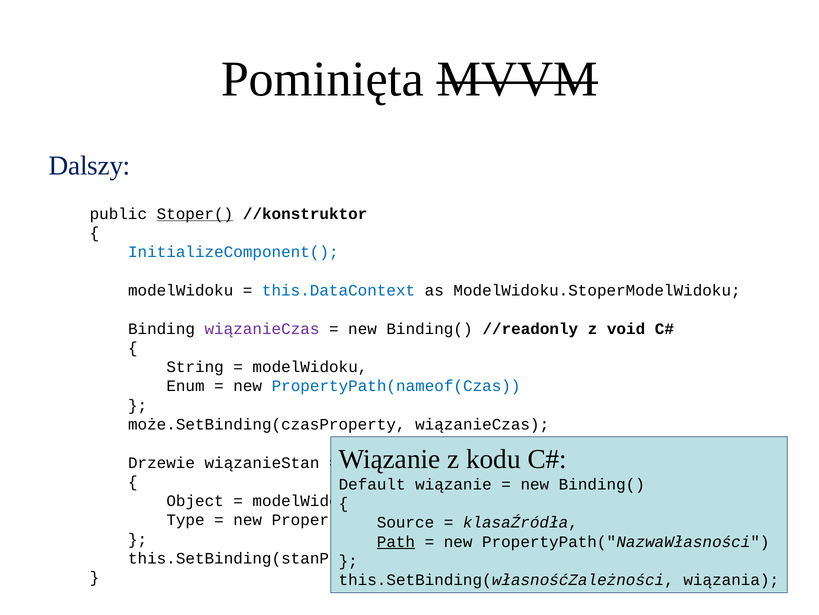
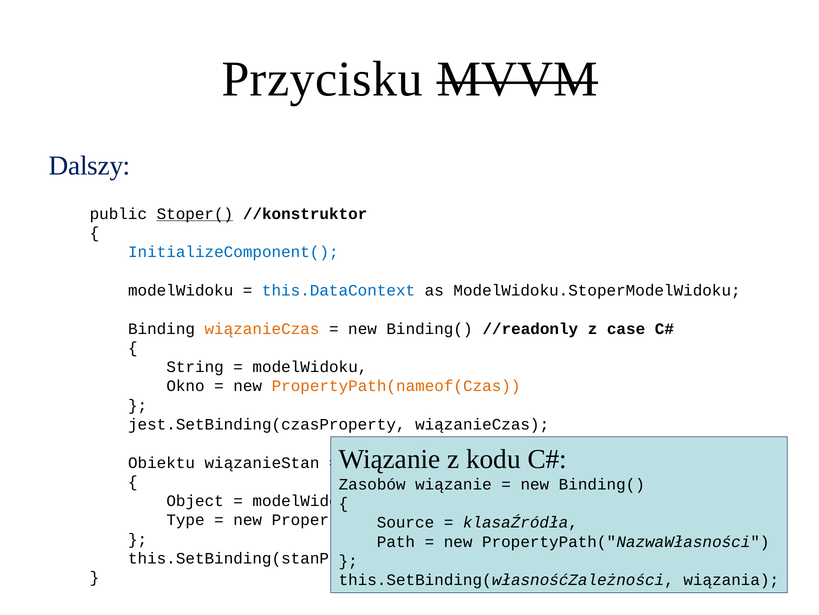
Pominięta: Pominięta -> Przycisku
wiązanieCzas at (262, 328) colour: purple -> orange
void: void -> case
Enum: Enum -> Okno
PropertyPath(nameof(Czas colour: blue -> orange
może.SetBinding(czasProperty: może.SetBinding(czasProperty -> jest.SetBinding(czasProperty
Drzewie: Drzewie -> Obiektu
Default: Default -> Zasobów
Path underline: present -> none
